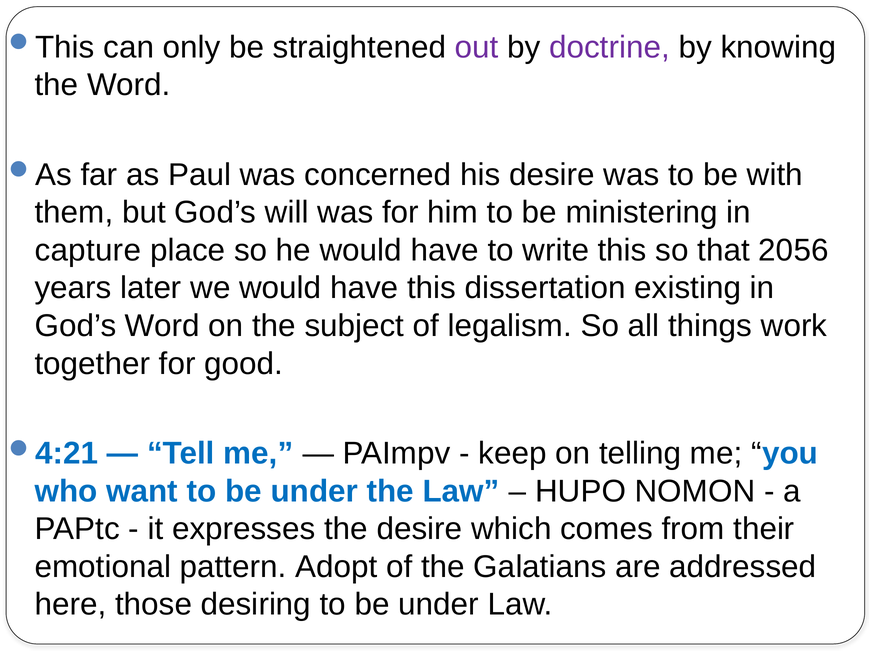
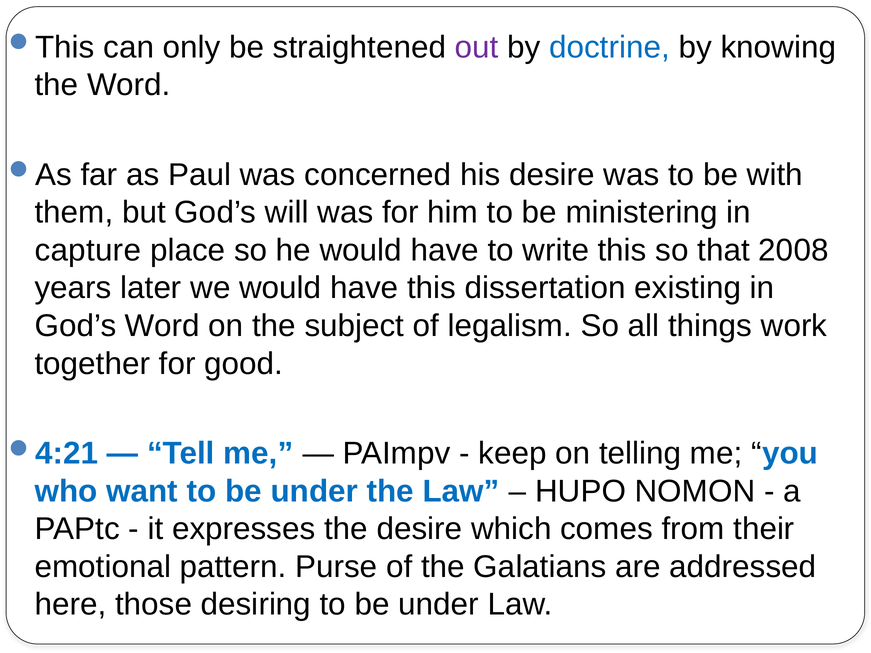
doctrine colour: purple -> blue
2056: 2056 -> 2008
Adopt: Adopt -> Purse
